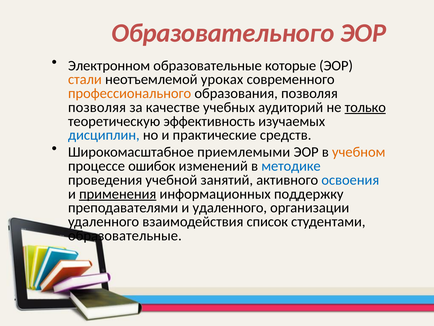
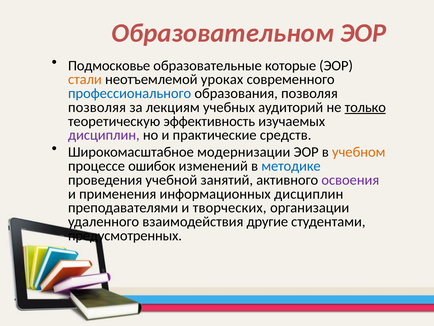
Образовательного: Образовательного -> Образовательном
Электронном: Электронном -> Подмосковье
профессионального colour: orange -> blue
качестве: качестве -> лекциям
дисциплин at (104, 135) colour: blue -> purple
приемлемыми: приемлемыми -> модернизации
освоения colour: blue -> purple
применения underline: present -> none
информационных поддержку: поддержку -> дисциплин
и удаленного: удаленного -> творческих
список: список -> другие
образовательные at (125, 235): образовательные -> предусмотренных
